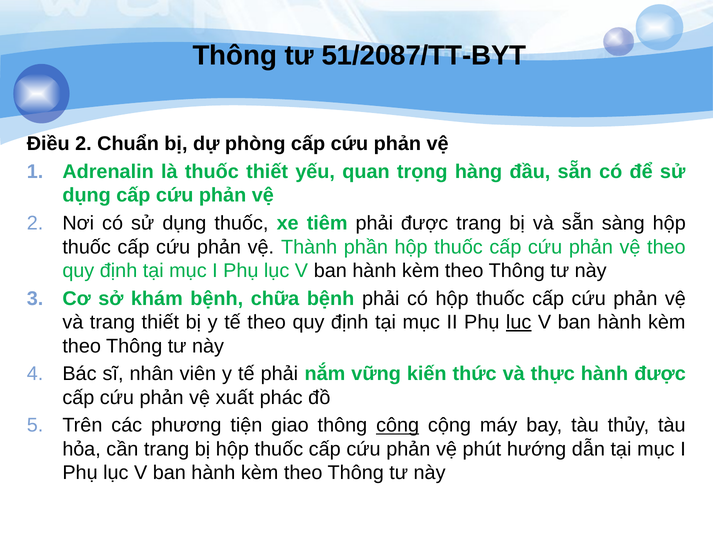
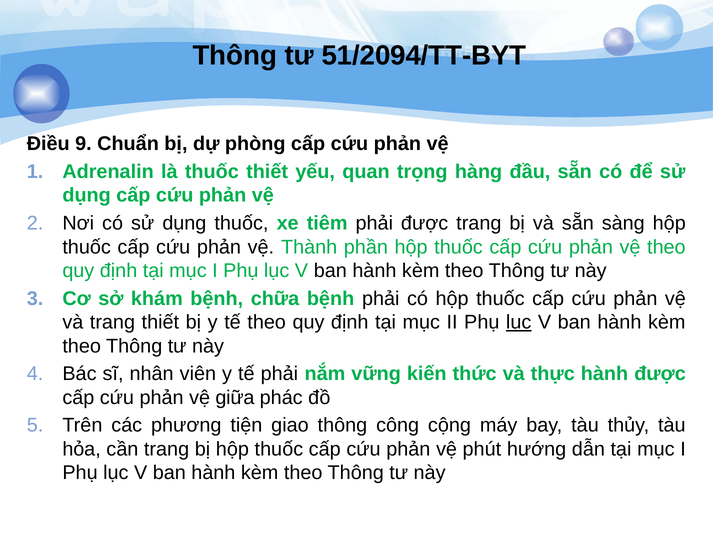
51/2087/TT-BYT: 51/2087/TT-BYT -> 51/2094/TT-BYT
Điều 2: 2 -> 9
xuất: xuất -> giữa
công underline: present -> none
